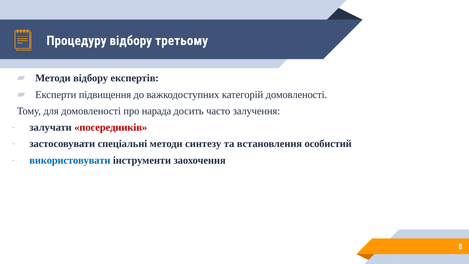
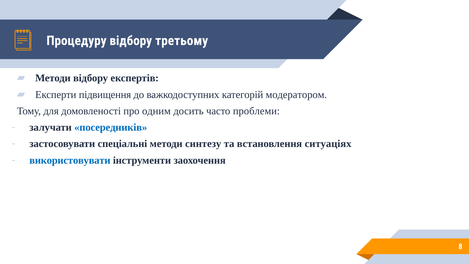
категорій домовленості: домовленості -> модератором
нарада: нарада -> одним
залучення: залучення -> проблеми
посередників colour: red -> blue
особистий: особистий -> ситуаціях
